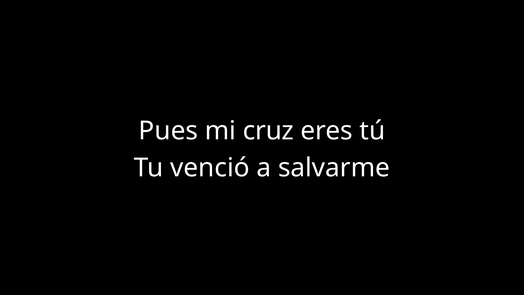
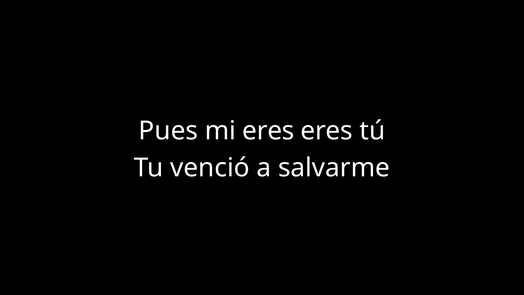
mi cruz: cruz -> eres
